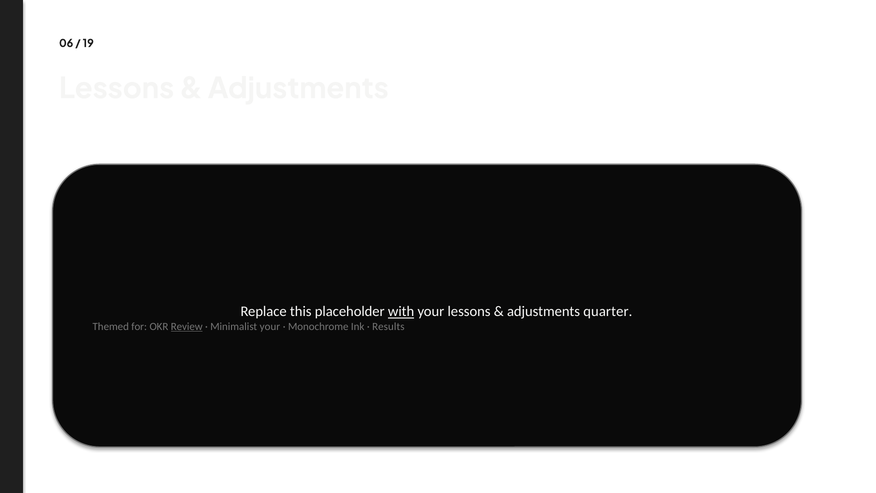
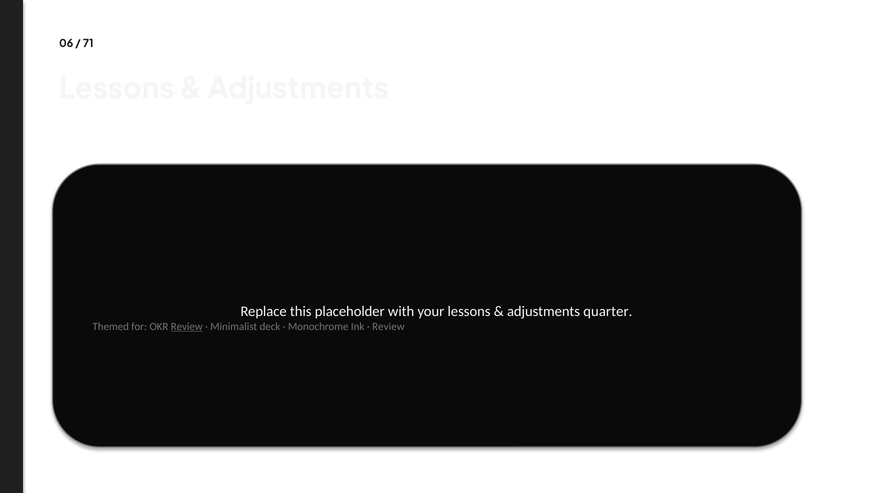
19: 19 -> 71
with underline: present -> none
Minimalist your: your -> deck
Results at (388, 326): Results -> Review
